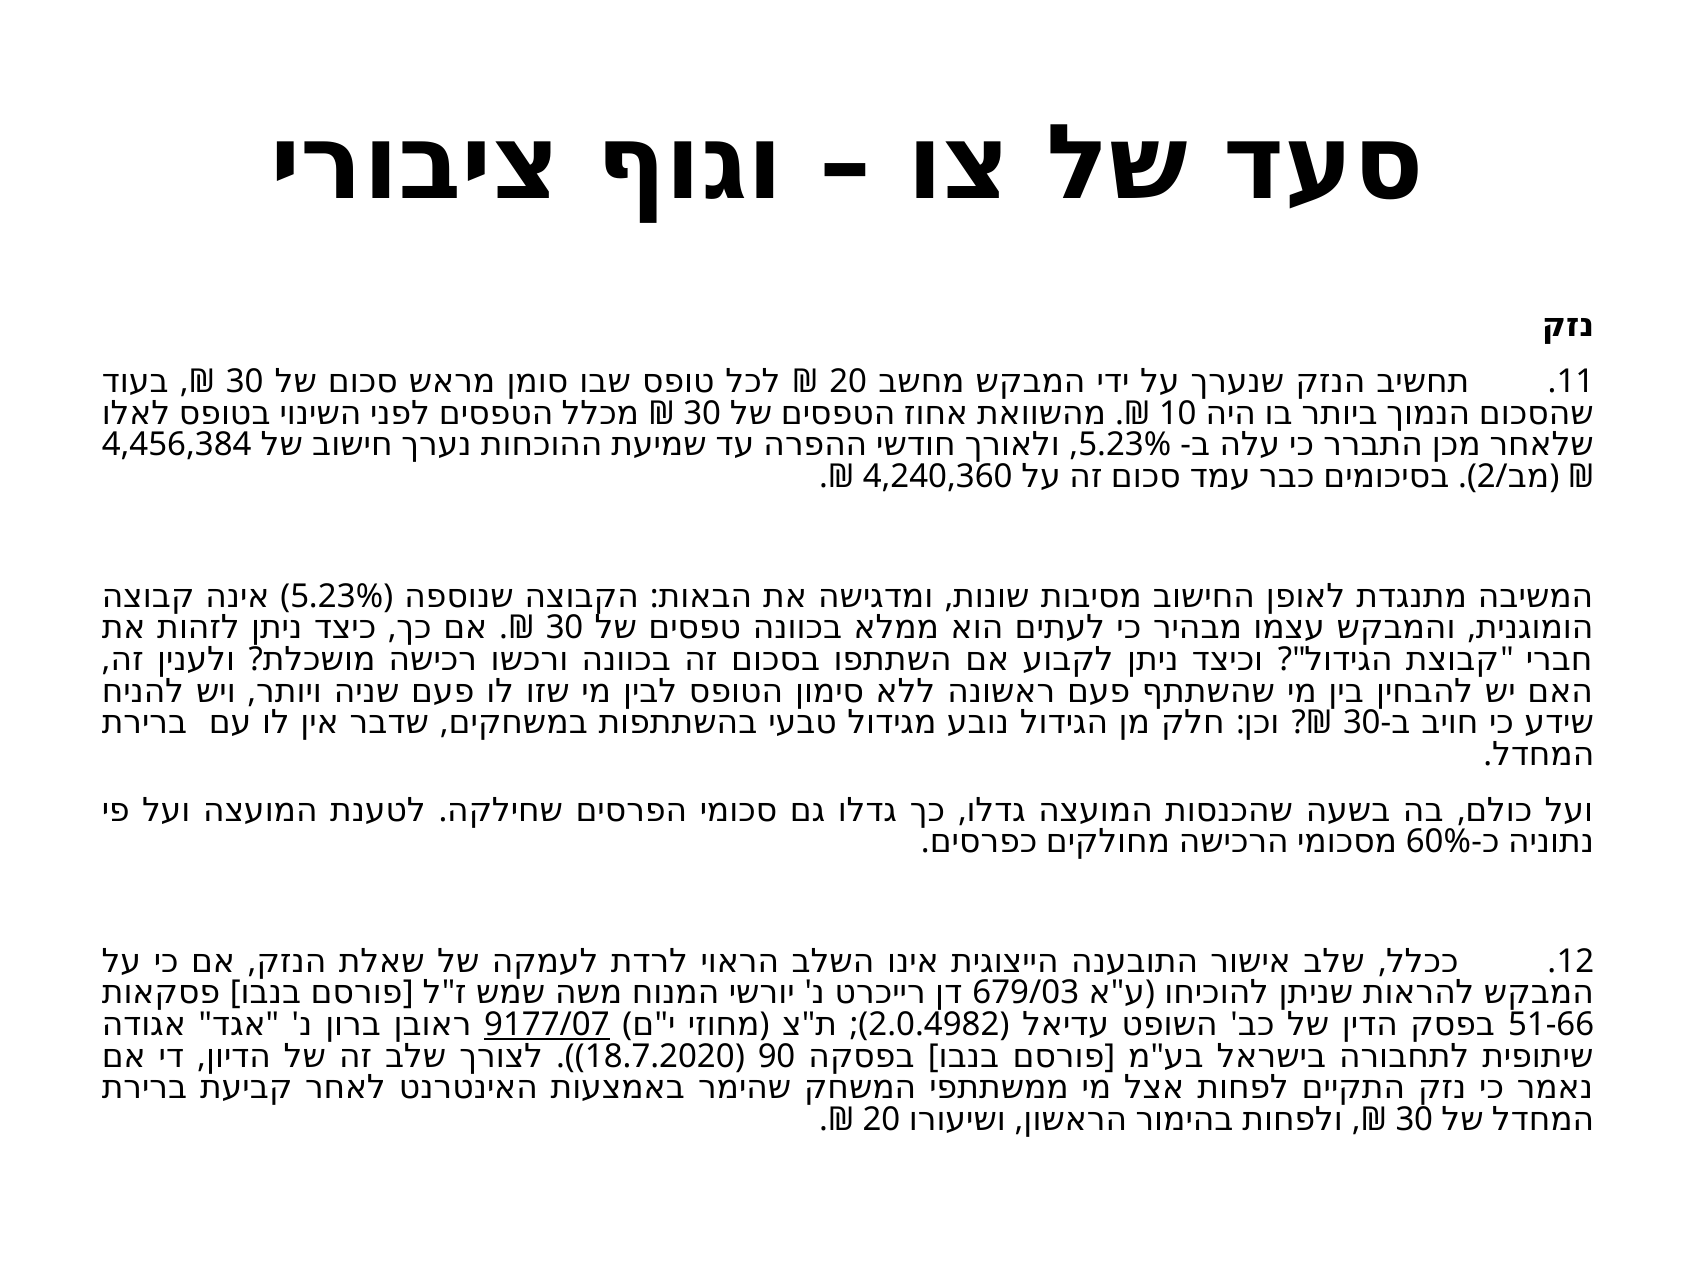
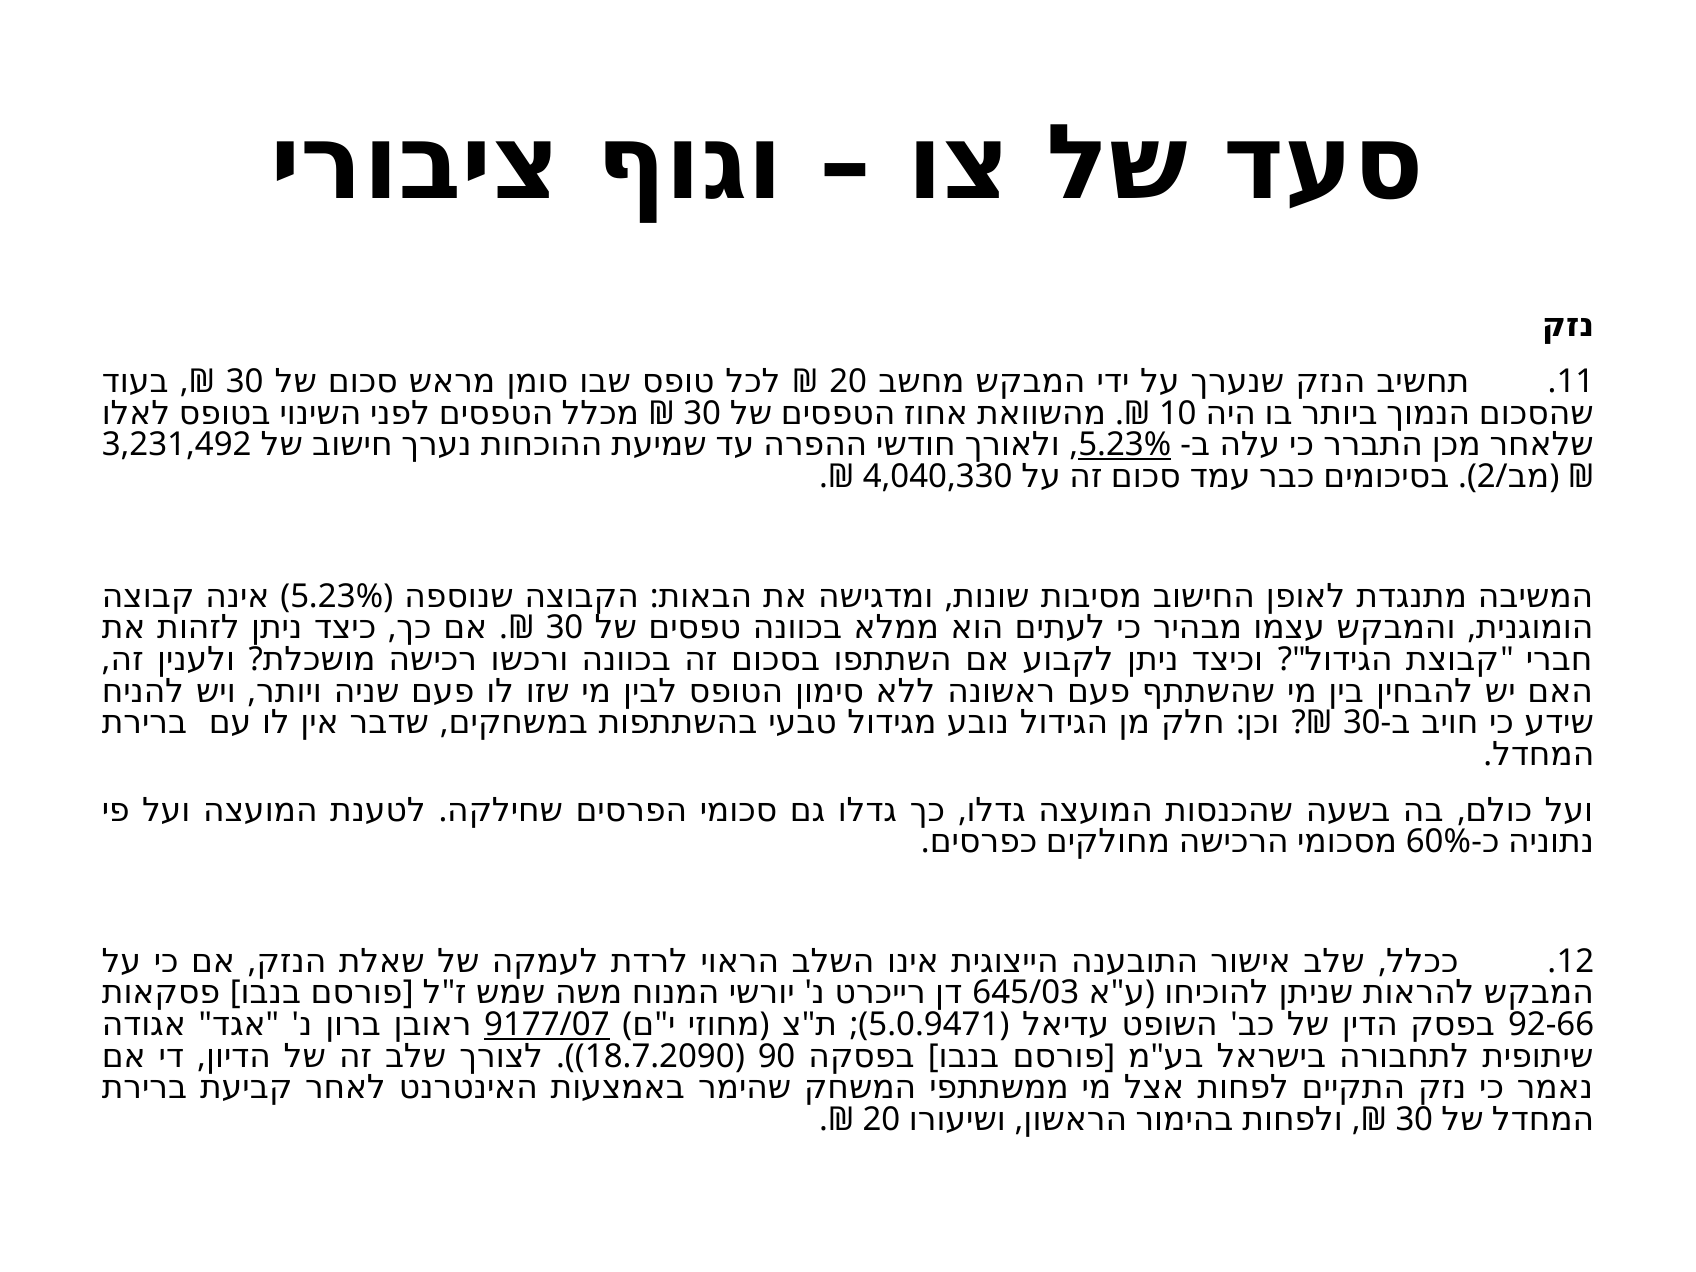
4,456,384: 4,456,384 -> 3,231,492
5.23% at (1125, 445) underline: none -> present
4,240,360: 4,240,360 -> 4,040,330
679/03: 679/03 -> 645/03
2.0.4982: 2.0.4982 -> 5.0.9471
51-66: 51-66 -> 92-66
18.7.2020: 18.7.2020 -> 18.7.2090
